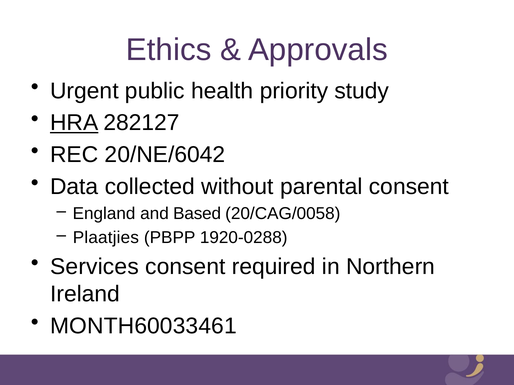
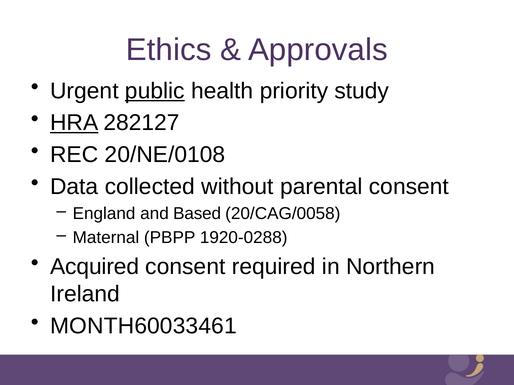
public underline: none -> present
20/NE/6042: 20/NE/6042 -> 20/NE/0108
Plaatjies: Plaatjies -> Maternal
Services: Services -> Acquired
